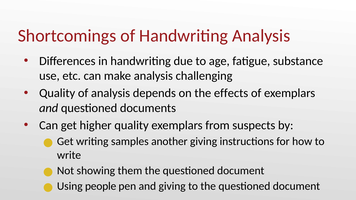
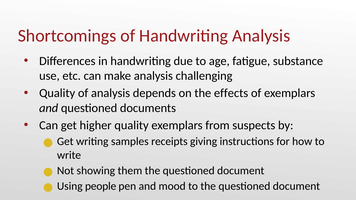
another: another -> receipts
and giving: giving -> mood
